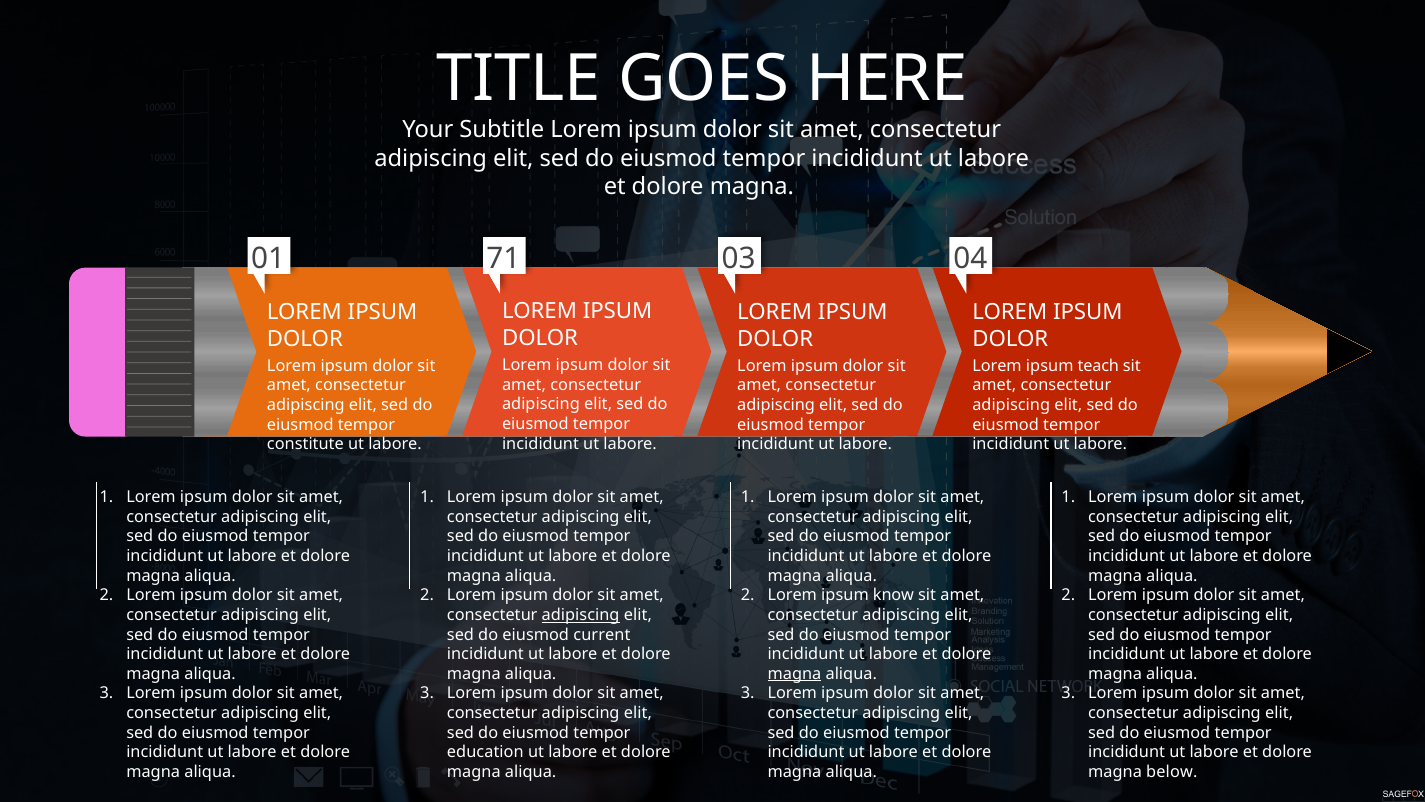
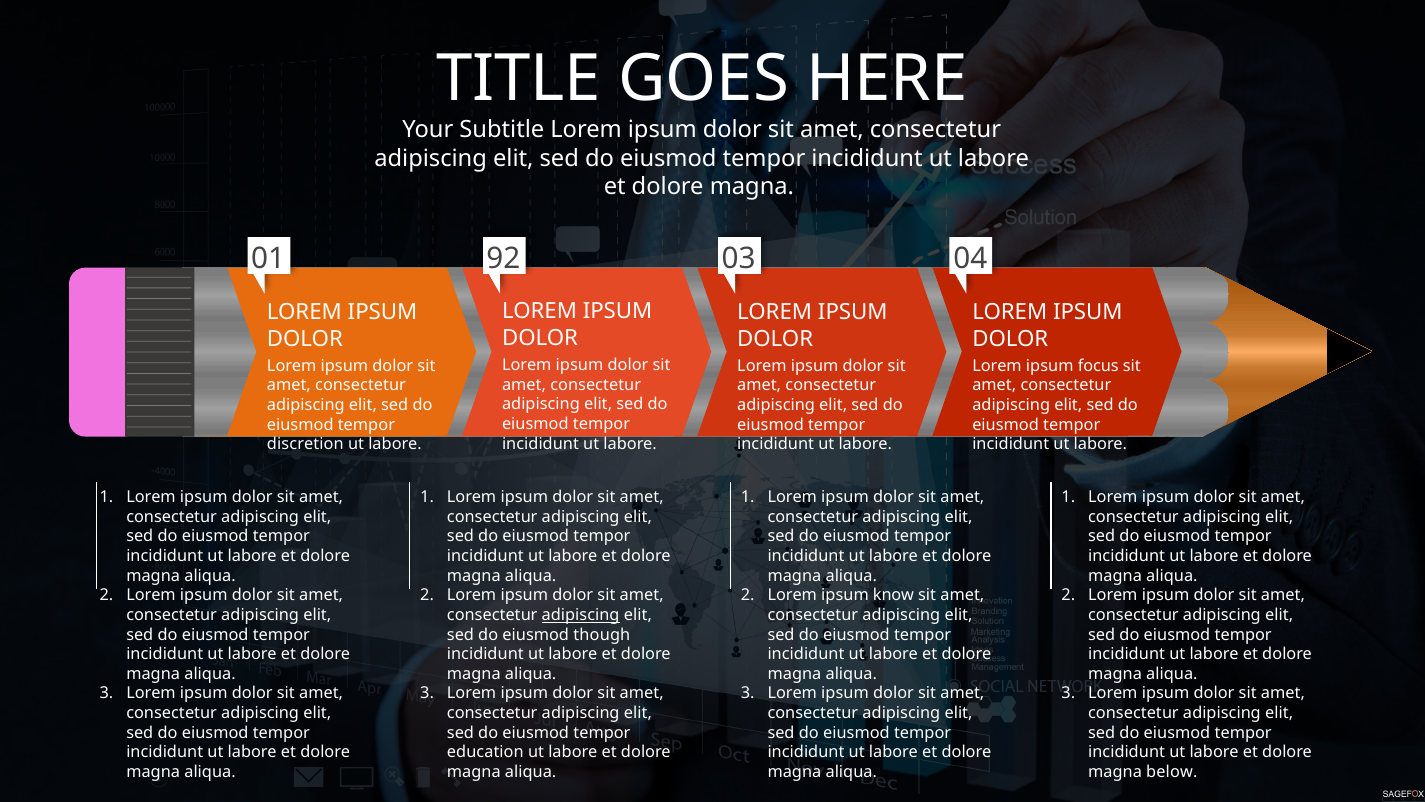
71: 71 -> 92
teach: teach -> focus
constitute: constitute -> discretion
current: current -> though
magna at (794, 674) underline: present -> none
